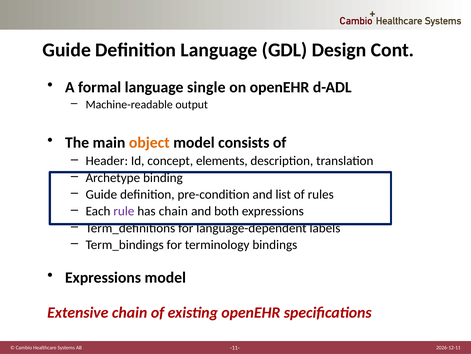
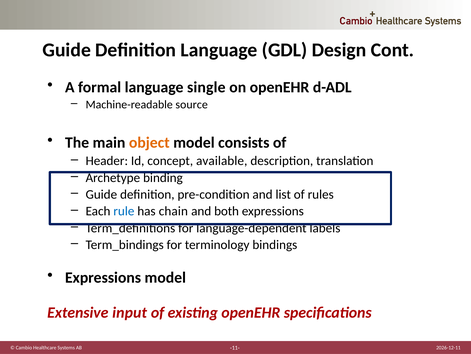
output: output -> source
elements: elements -> available
rule colour: purple -> blue
Extensive chain: chain -> input
